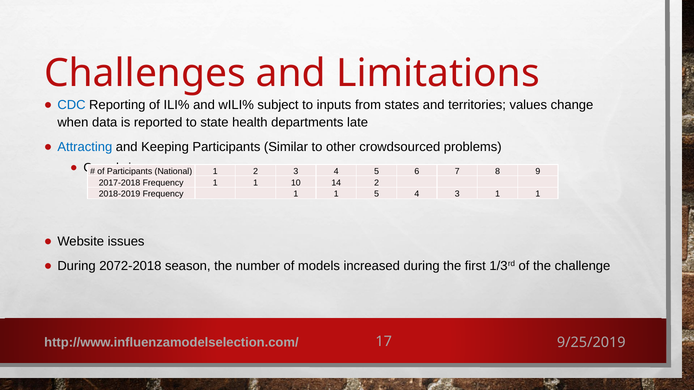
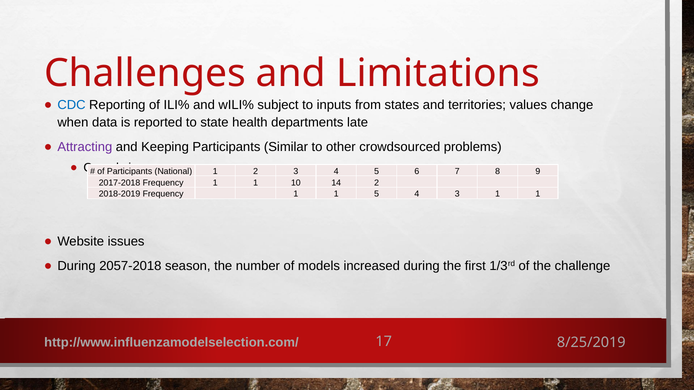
Attracting colour: blue -> purple
2072-2018: 2072-2018 -> 2057-2018
9/25/2019: 9/25/2019 -> 8/25/2019
